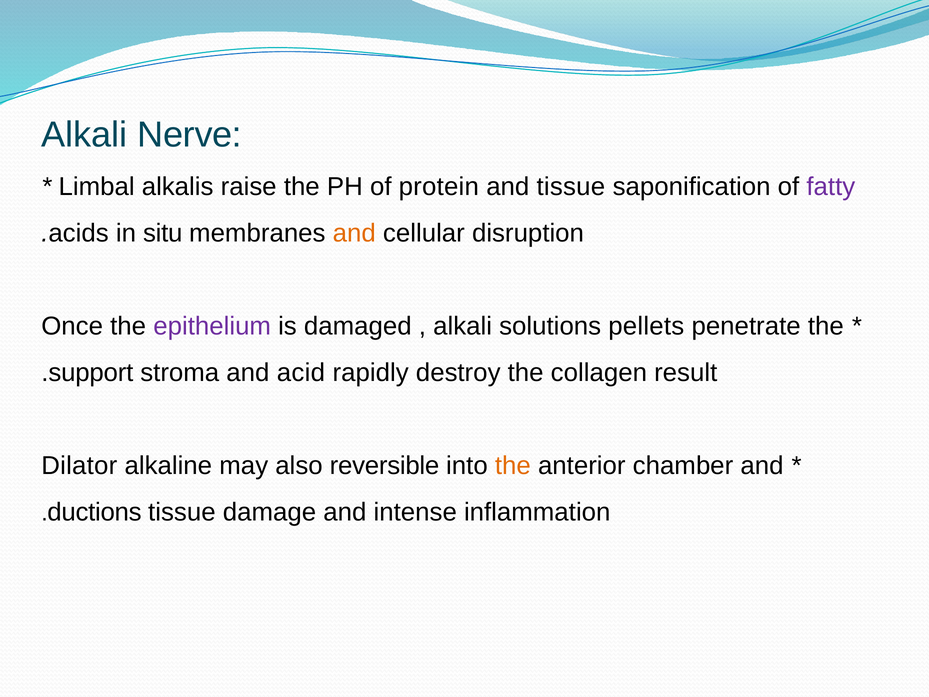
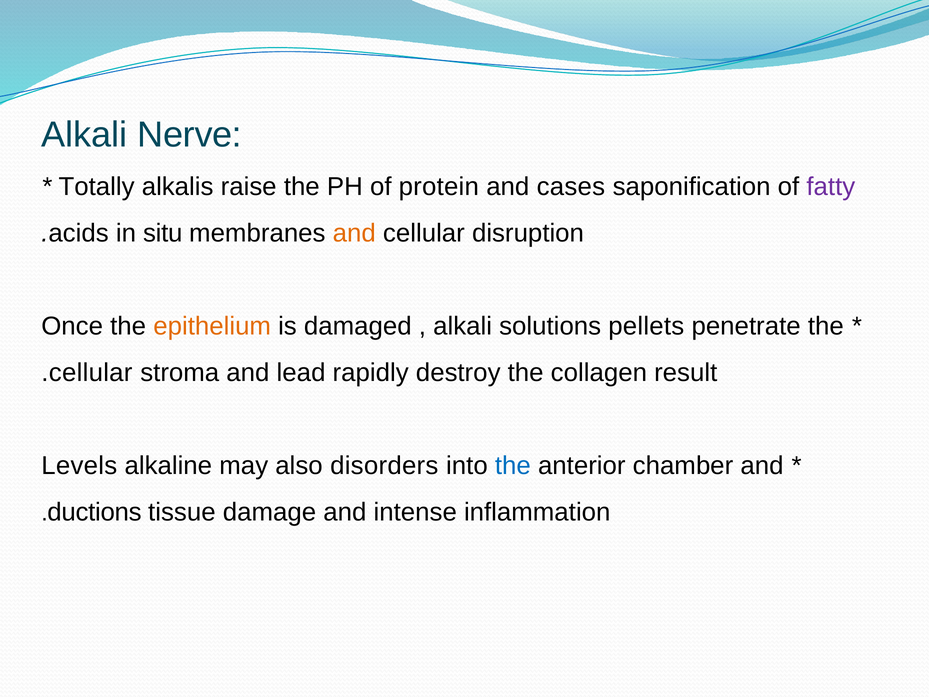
Limbal: Limbal -> Totally
and tissue: tissue -> cases
epithelium colour: purple -> orange
support at (91, 373): support -> cellular
acid: acid -> lead
Dilator: Dilator -> Levels
reversible: reversible -> disorders
the at (513, 465) colour: orange -> blue
